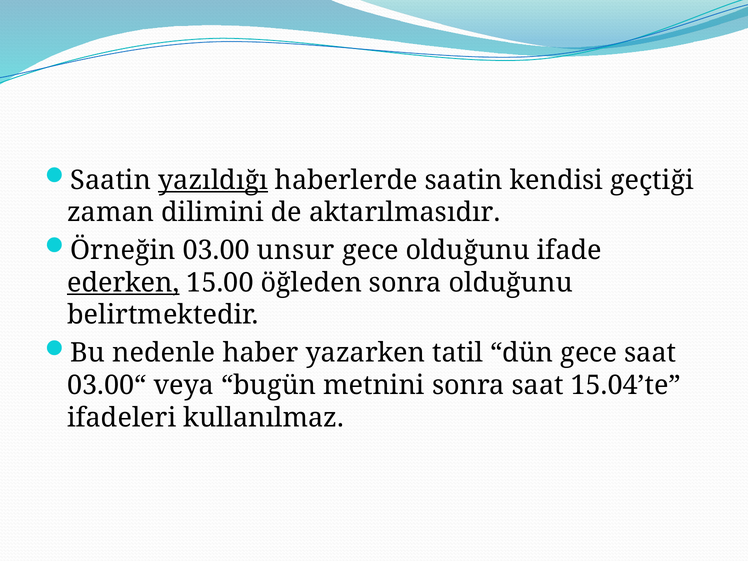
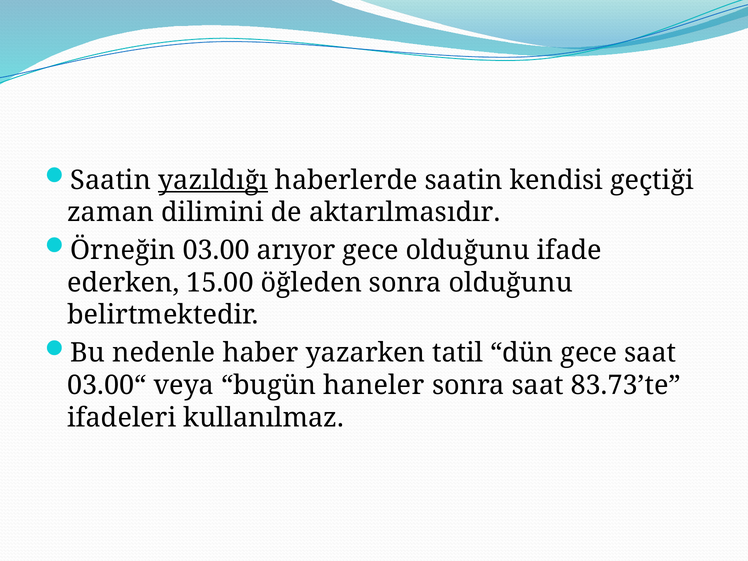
unsur: unsur -> arıyor
ederken underline: present -> none
metnini: metnini -> haneler
15.04’te: 15.04’te -> 83.73’te
